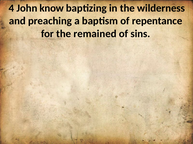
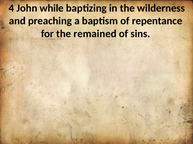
know: know -> while
